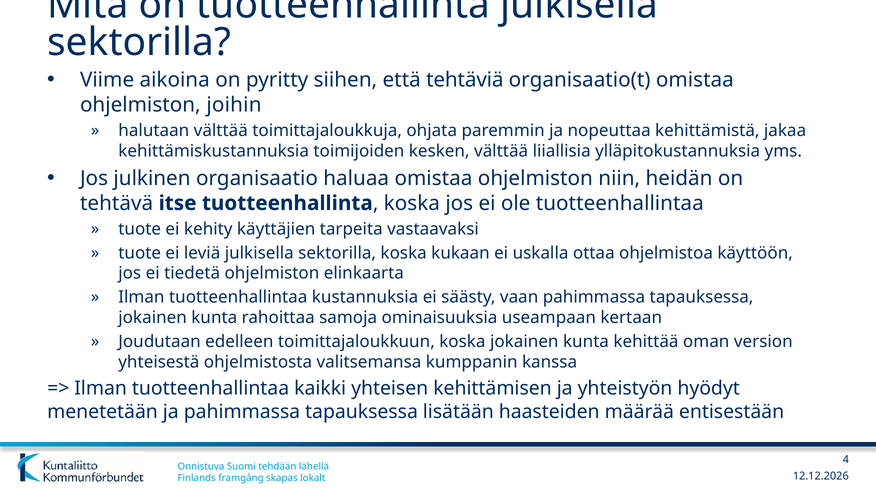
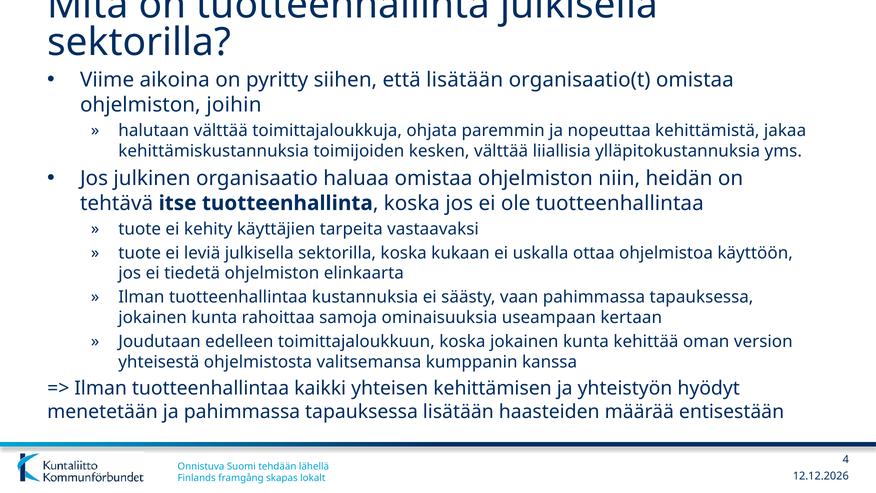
että tehtäviä: tehtäviä -> lisätään
